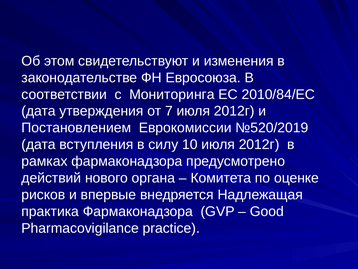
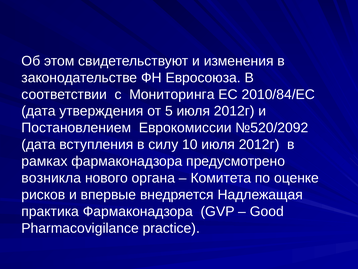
7: 7 -> 5
№520/2019: №520/2019 -> №520/2092
действий: действий -> возникла
